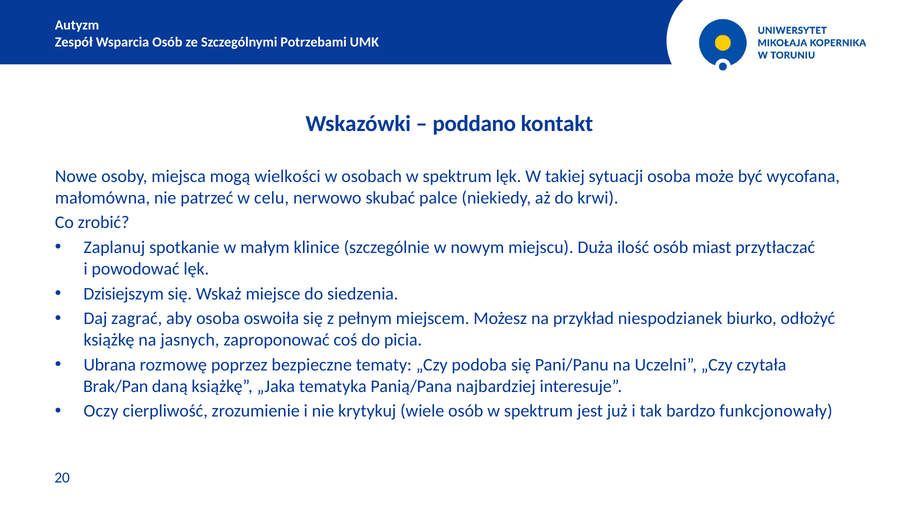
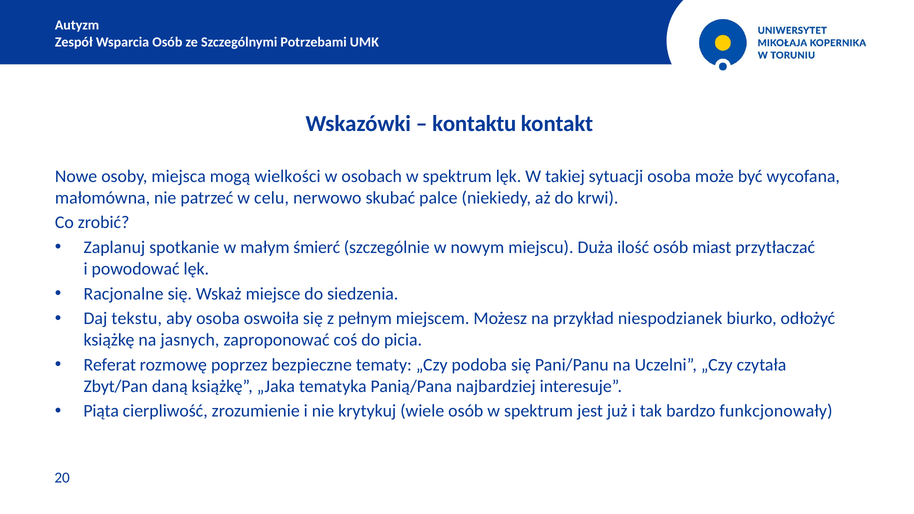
poddano: poddano -> kontaktu
klinice: klinice -> śmierć
Dzisiejszym: Dzisiejszym -> Racjonalne
zagrać: zagrać -> tekstu
Ubrana: Ubrana -> Referat
Brak/Pan: Brak/Pan -> Zbyt/Pan
Oczy: Oczy -> Piąta
